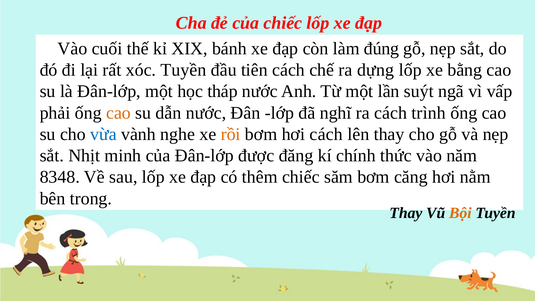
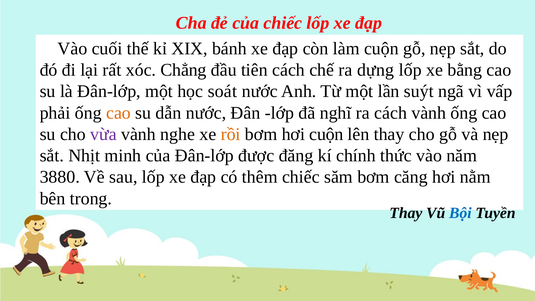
làm đúng: đúng -> cuộn
xóc Tuyền: Tuyền -> Chẳng
tháp: tháp -> soát
cách trình: trình -> vành
vừa colour: blue -> purple
hơi cách: cách -> cuộn
8348: 8348 -> 3880
Bội colour: orange -> blue
